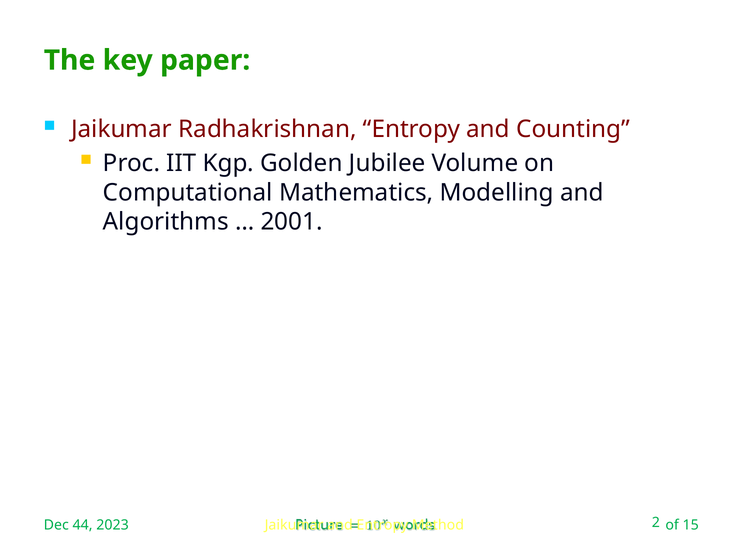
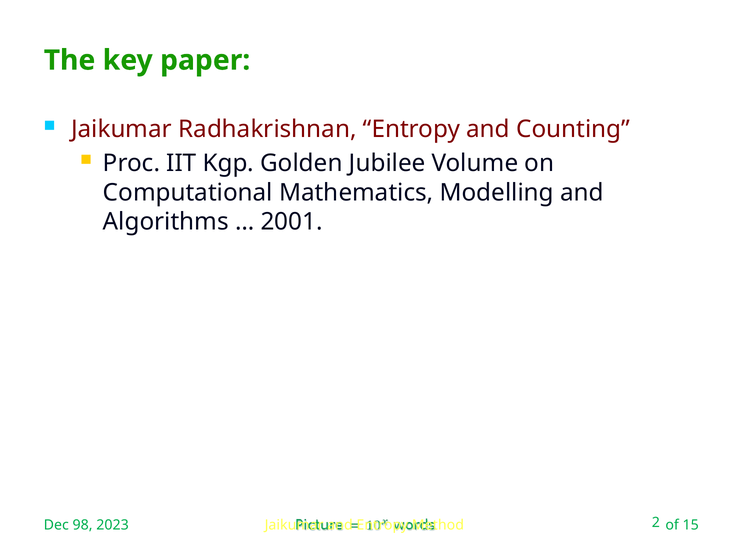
44: 44 -> 98
